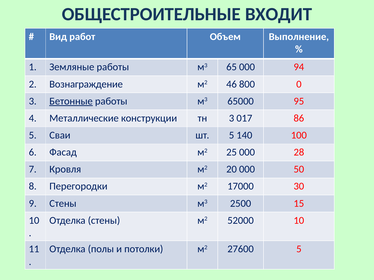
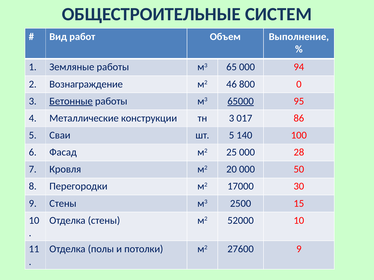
ВХОДИТ: ВХОДИТ -> СИСТЕМ
65000 underline: none -> present
27600 5: 5 -> 9
